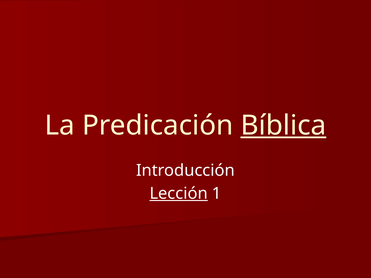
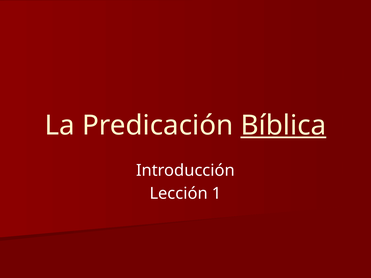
Lección underline: present -> none
